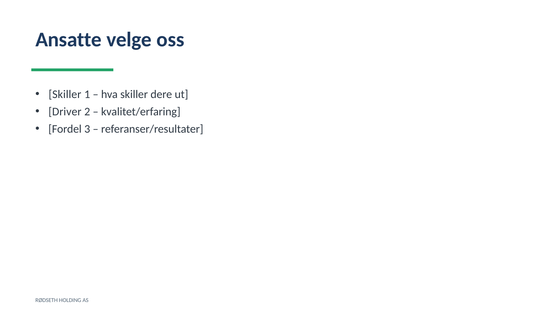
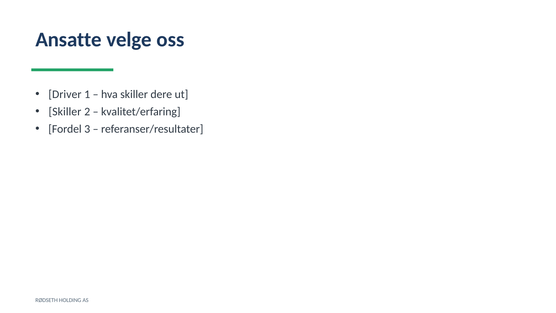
Skiller at (65, 94): Skiller -> Driver
Driver at (65, 112): Driver -> Skiller
